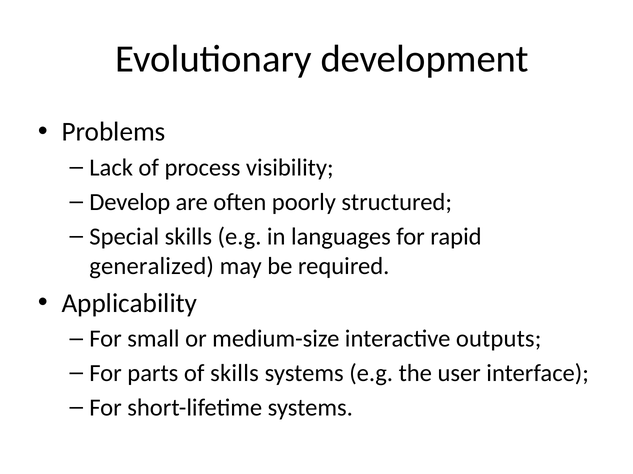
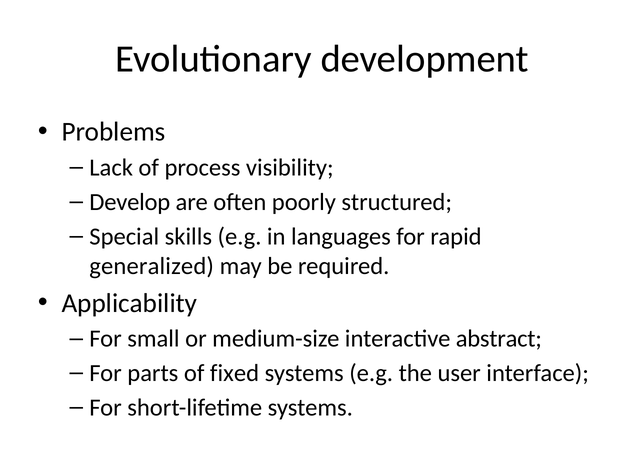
outputs: outputs -> abstract
of skills: skills -> fixed
